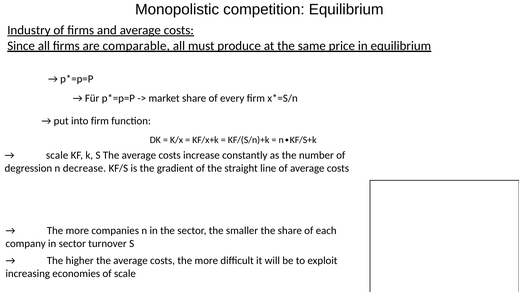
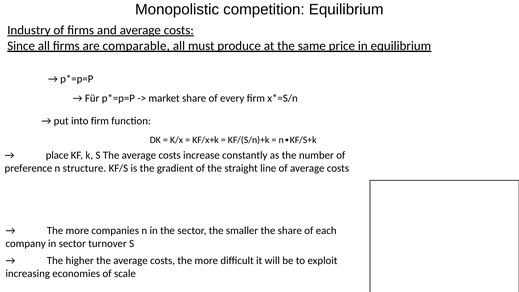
scale at (57, 155): scale -> place
degression: degression -> preference
decrease: decrease -> structure
